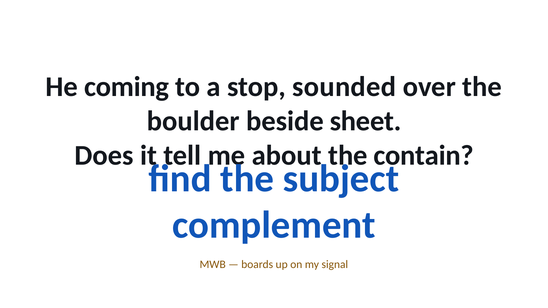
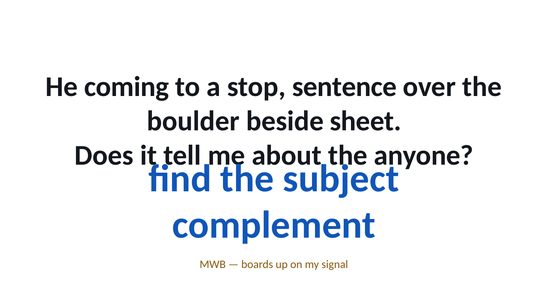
sounded: sounded -> sentence
contain: contain -> anyone
